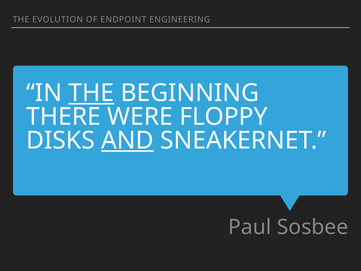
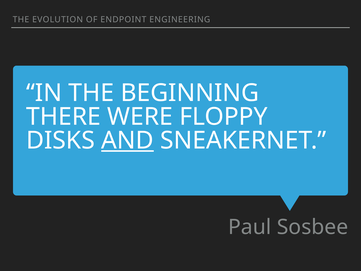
THE at (91, 93) underline: present -> none
